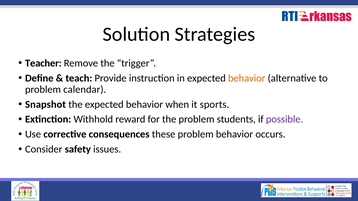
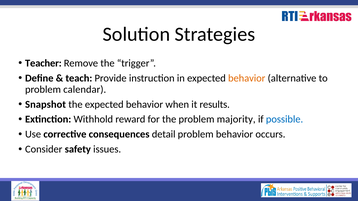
sports: sports -> results
students: students -> majority
possible colour: purple -> blue
these: these -> detail
